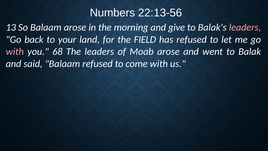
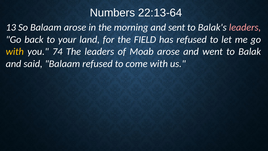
22:13-56: 22:13-56 -> 22:13-64
give: give -> sent
with at (15, 52) colour: pink -> yellow
68: 68 -> 74
